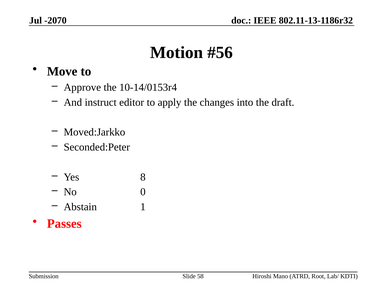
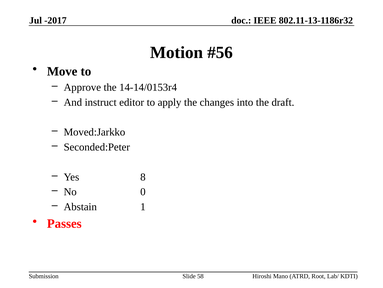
-2070: -2070 -> -2017
10-14/0153r4: 10-14/0153r4 -> 14-14/0153r4
